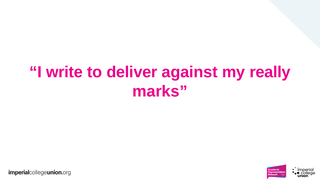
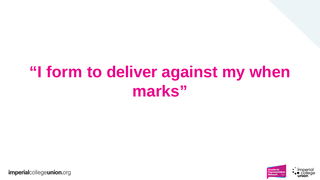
write: write -> form
really: really -> when
